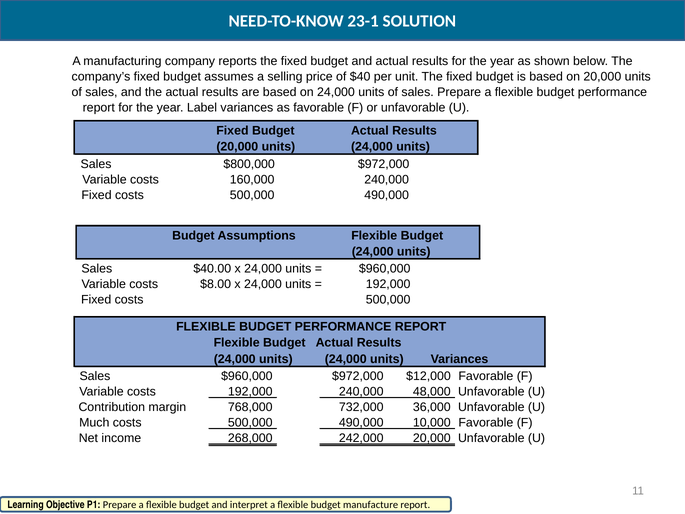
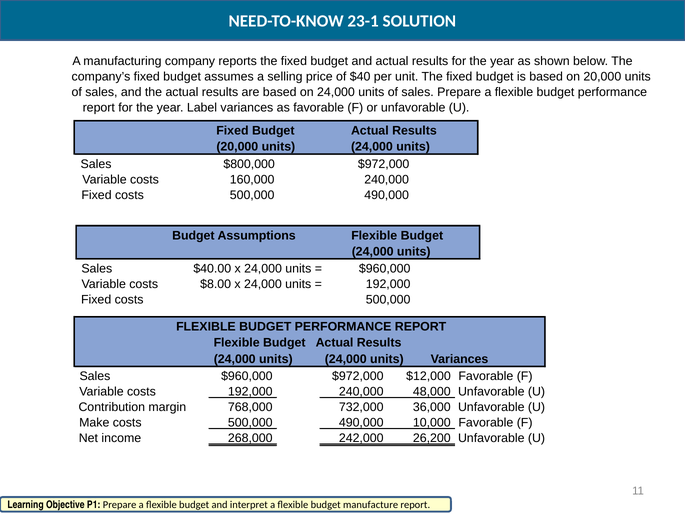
Much: Much -> Make
242,000 20,000: 20,000 -> 26,200
